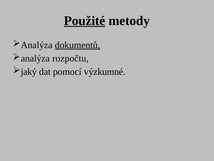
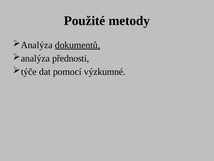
Použité underline: present -> none
rozpočtu: rozpočtu -> přednosti
jaký: jaký -> týče
